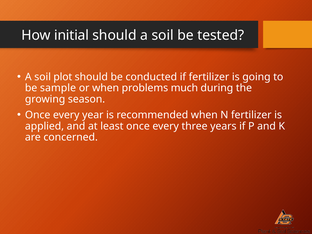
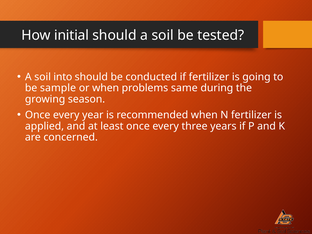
plot: plot -> into
much: much -> same
